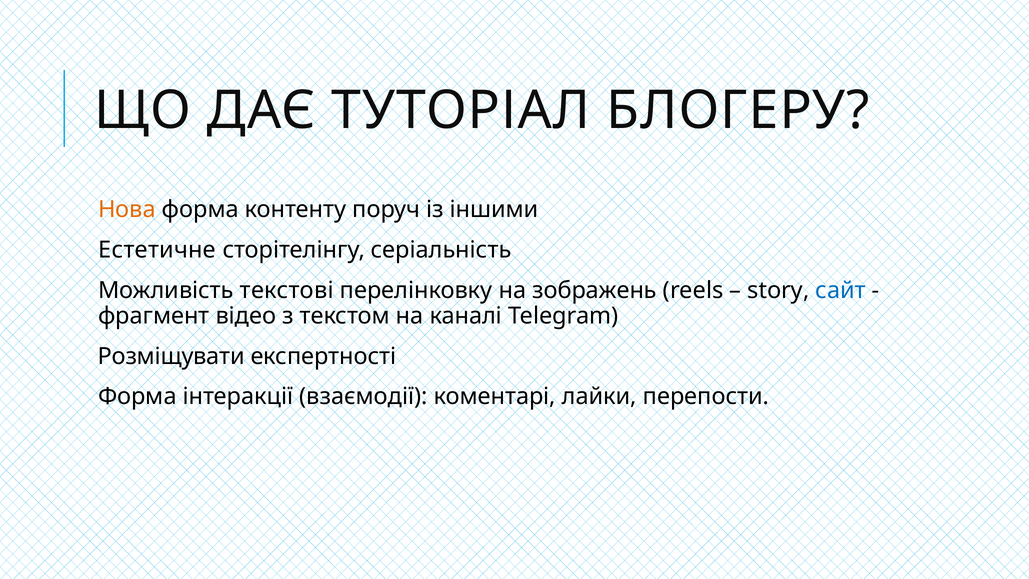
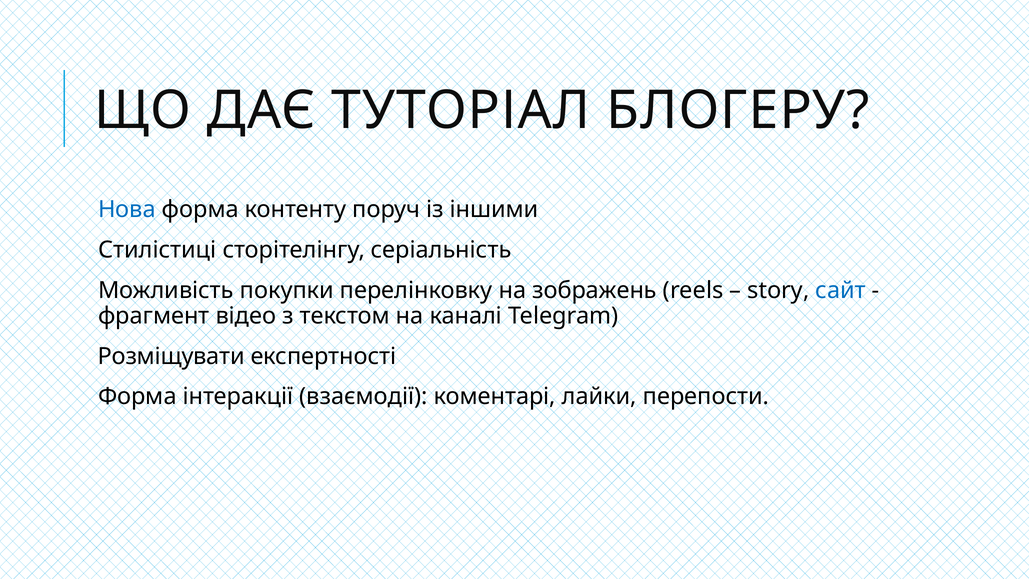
Нова colour: orange -> blue
Естетичне: Естетичне -> Стилістиці
текстові: текстові -> покупки
